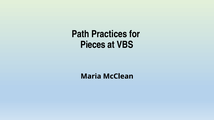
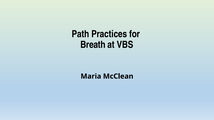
Pieces: Pieces -> Breath
